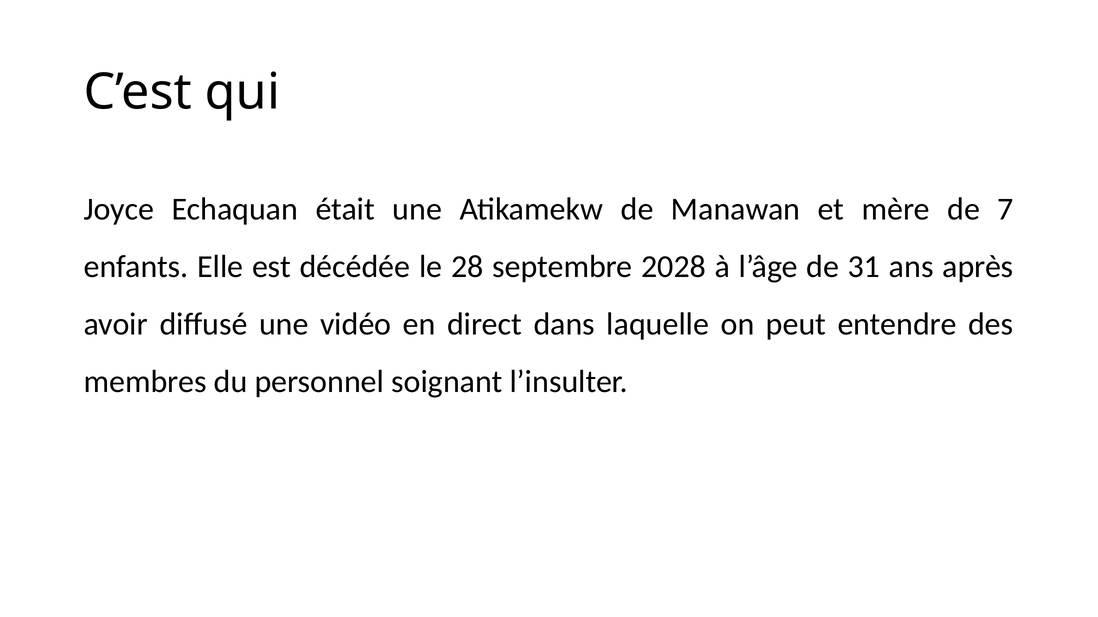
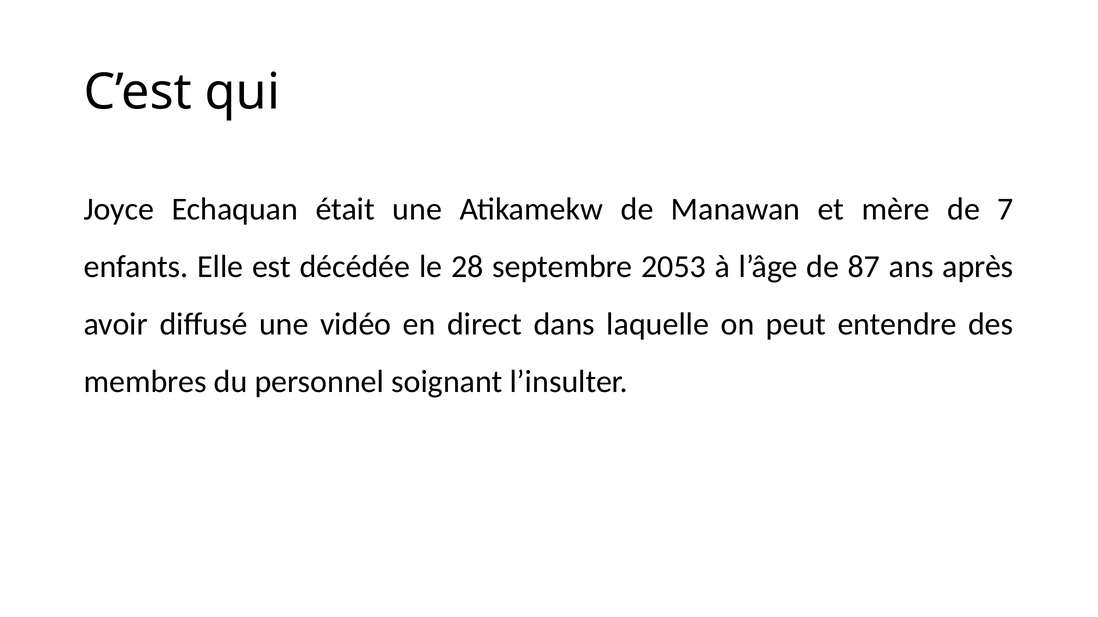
2028: 2028 -> 2053
31: 31 -> 87
